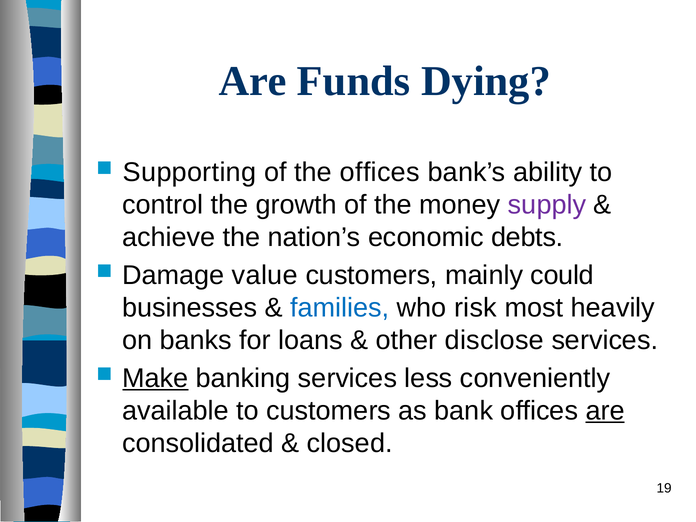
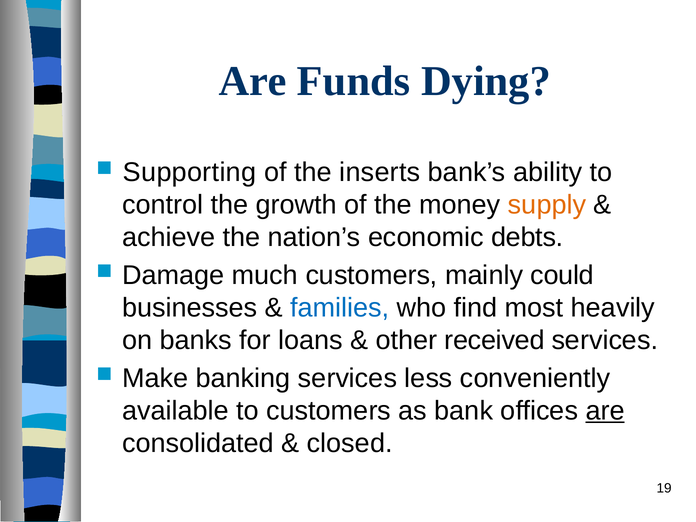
the offices: offices -> inserts
supply colour: purple -> orange
value: value -> much
risk: risk -> find
disclose: disclose -> received
Make underline: present -> none
